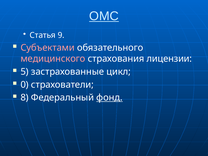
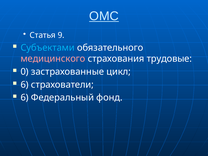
Субъектами colour: pink -> light blue
лицензии: лицензии -> трудовые
5: 5 -> 0
0 at (25, 85): 0 -> 6
8 at (25, 98): 8 -> 6
фонд underline: present -> none
